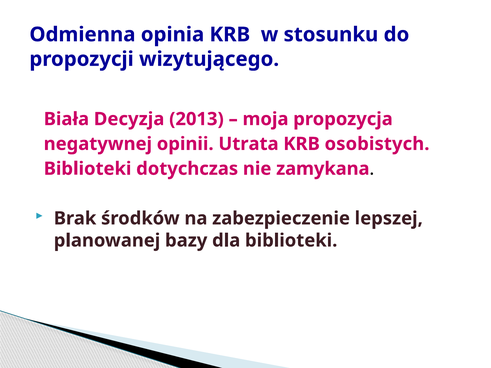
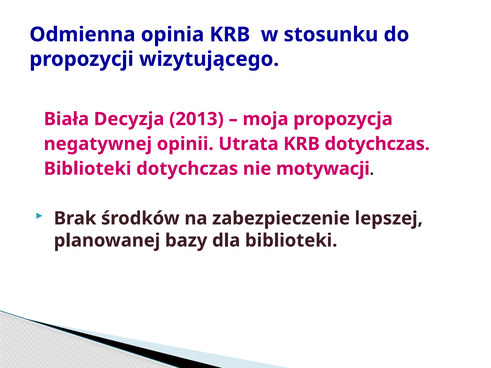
KRB osobistych: osobistych -> dotychczas
zamykana: zamykana -> motywacji
